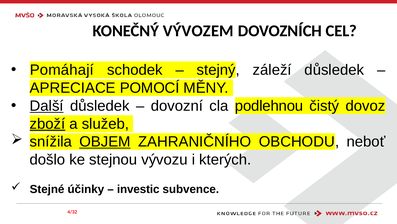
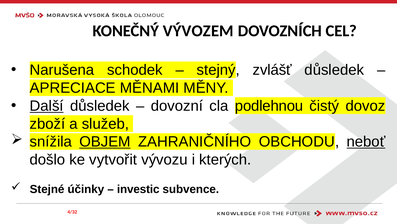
Pomáhají: Pomáhají -> Narušena
záleží: záleží -> zvlášť
POMOCÍ: POMOCÍ -> MĚNAMI
zboží underline: present -> none
neboť underline: none -> present
stejnou: stejnou -> vytvořit
